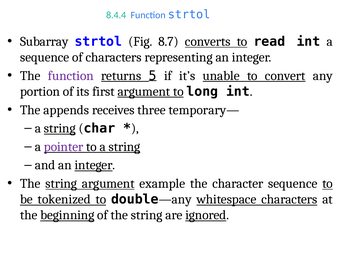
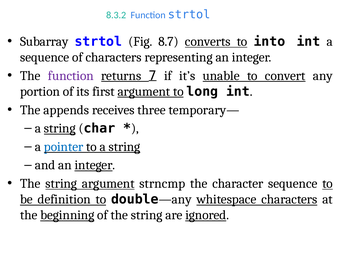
8.4.4: 8.4.4 -> 8.3.2
read: read -> into
5: 5 -> 7
pointer colour: purple -> blue
example: example -> strncmp
tokenized: tokenized -> definition
